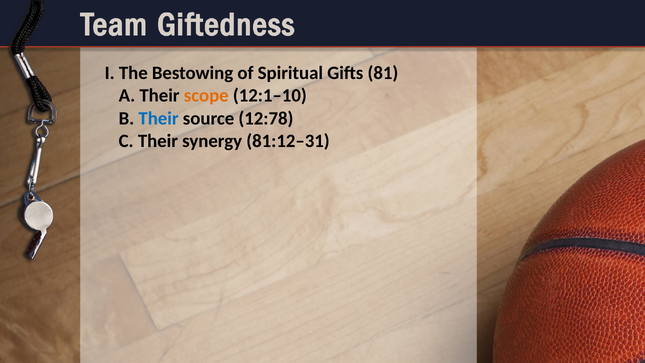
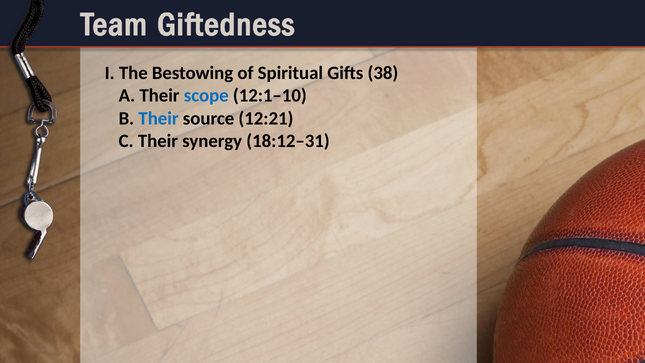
81: 81 -> 38
scope colour: orange -> blue
12:78: 12:78 -> 12:21
81:12–31: 81:12–31 -> 18:12–31
